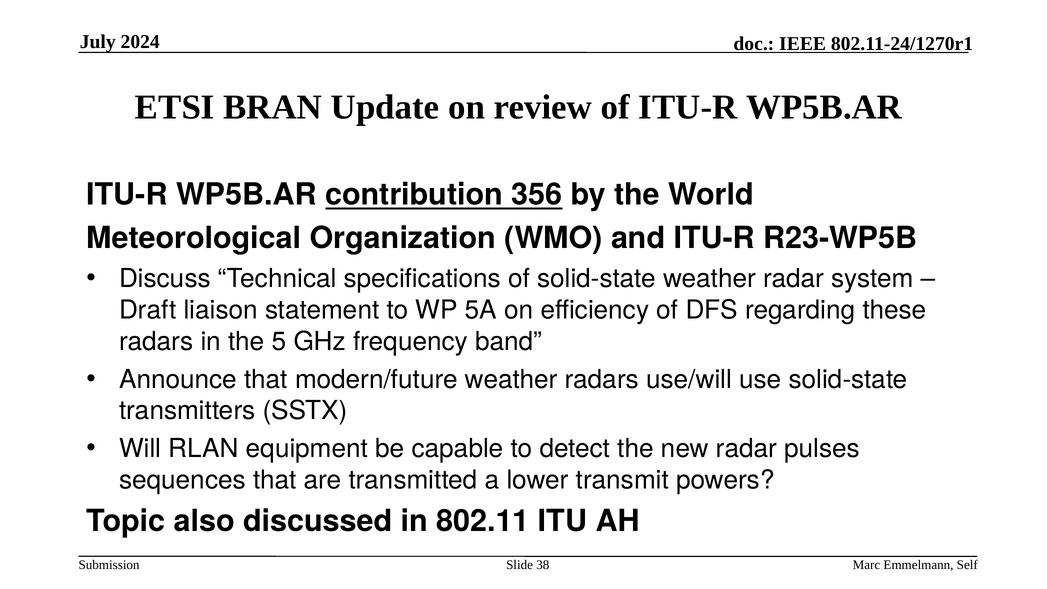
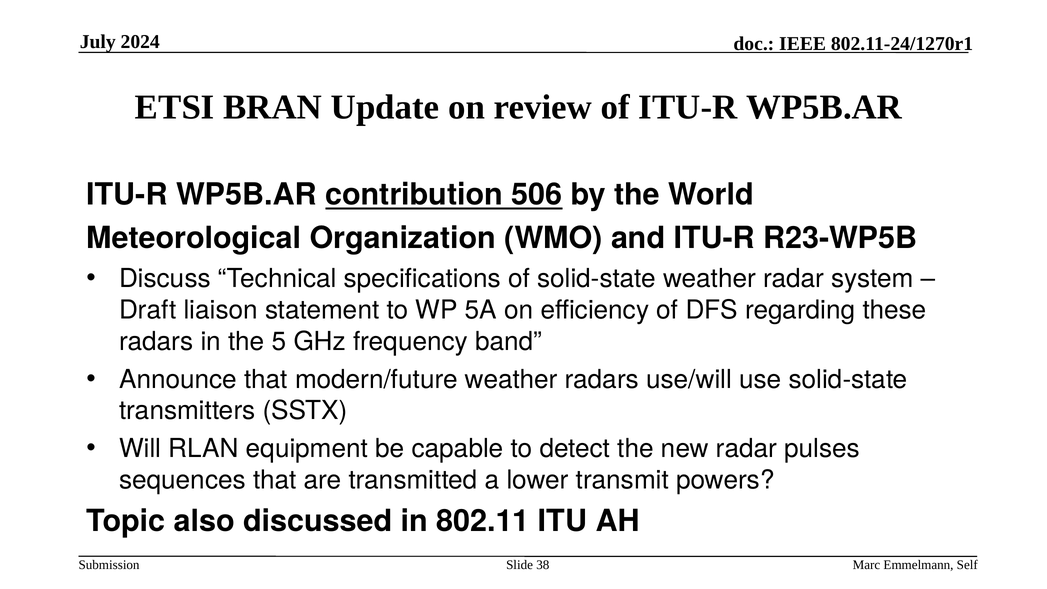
356: 356 -> 506
